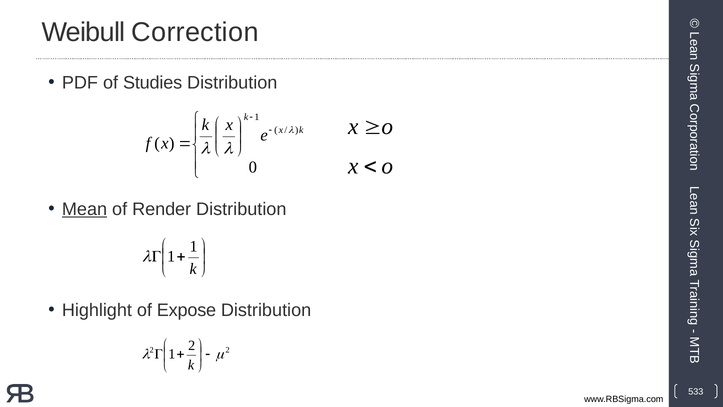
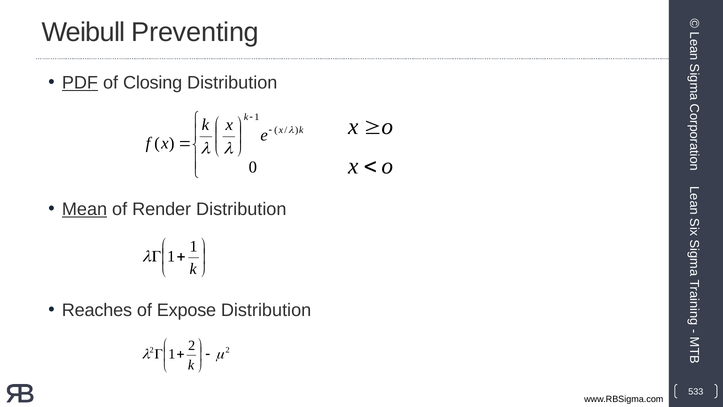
Correction: Correction -> Preventing
PDF underline: none -> present
Studies: Studies -> Closing
Highlight: Highlight -> Reaches
